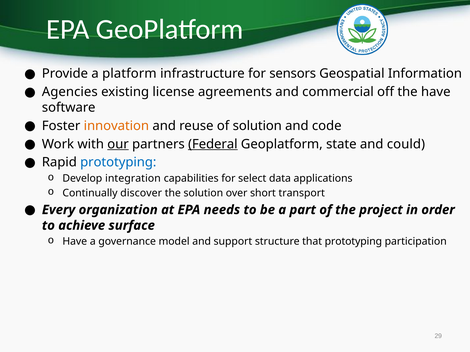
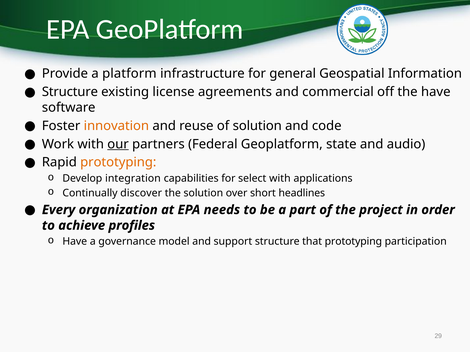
sensors: sensors -> general
Agencies at (70, 92): Agencies -> Structure
Federal underline: present -> none
could: could -> audio
prototyping at (118, 163) colour: blue -> orange
select data: data -> with
transport: transport -> headlines
surface: surface -> profiles
